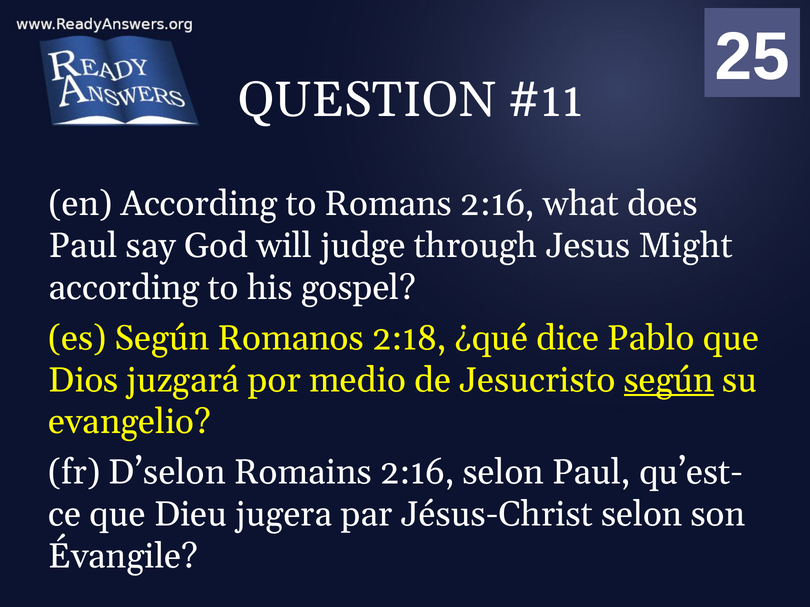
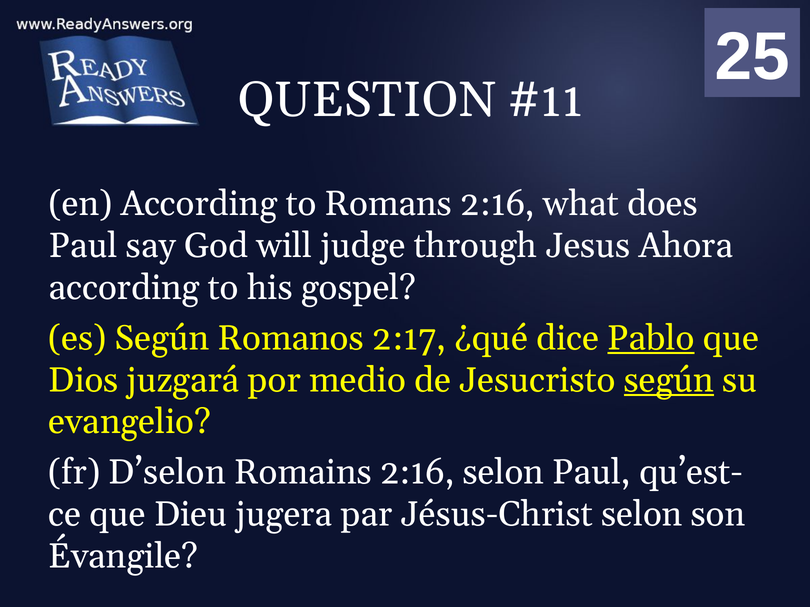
Might: Might -> Ahora
2:18: 2:18 -> 2:17
Pablo underline: none -> present
